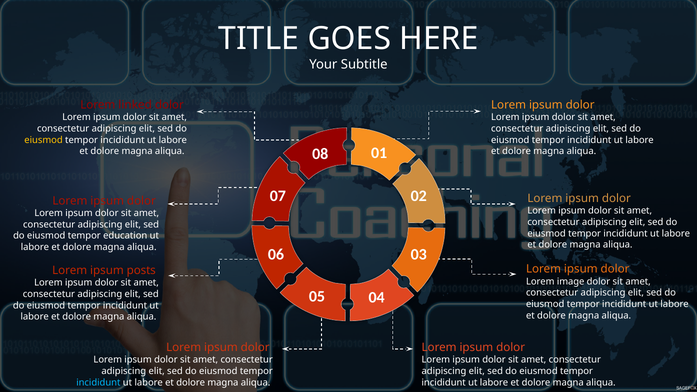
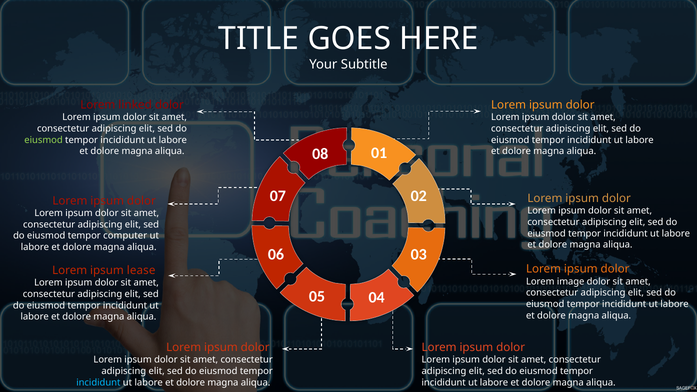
eiusmod at (44, 140) colour: yellow -> light green
education: education -> computer
posts: posts -> lease
